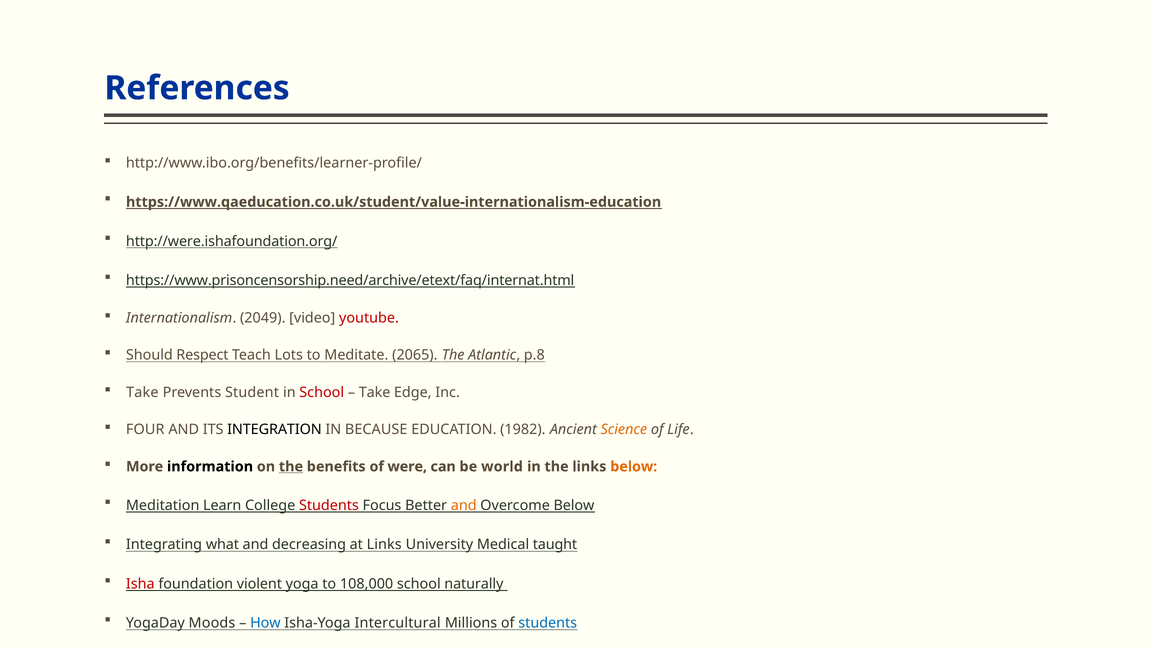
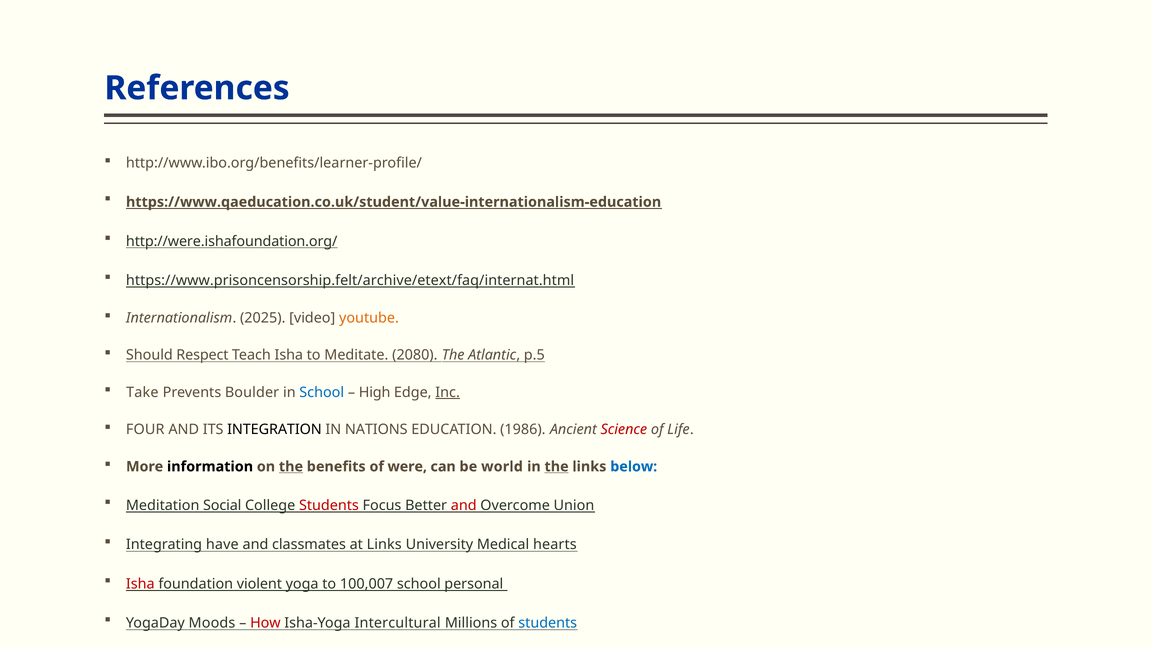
https://www.prisoncensorship.need/archive/etext/faq/internat.html: https://www.prisoncensorship.need/archive/etext/faq/internat.html -> https://www.prisoncensorship.felt/archive/etext/faq/internat.html
2049: 2049 -> 2025
youtube colour: red -> orange
Teach Lots: Lots -> Isha
2065: 2065 -> 2080
p.8: p.8 -> p.5
Student: Student -> Boulder
School at (322, 392) colour: red -> blue
Take at (375, 392): Take -> High
Inc underline: none -> present
BECAUSE: BECAUSE -> NATIONS
1982: 1982 -> 1986
Science colour: orange -> red
the at (557, 467) underline: none -> present
below at (634, 467) colour: orange -> blue
Learn: Learn -> Social
and at (464, 505) colour: orange -> red
Overcome Below: Below -> Union
what: what -> have
decreasing: decreasing -> classmates
taught: taught -> hearts
108,000: 108,000 -> 100,007
naturally: naturally -> personal
How colour: blue -> red
